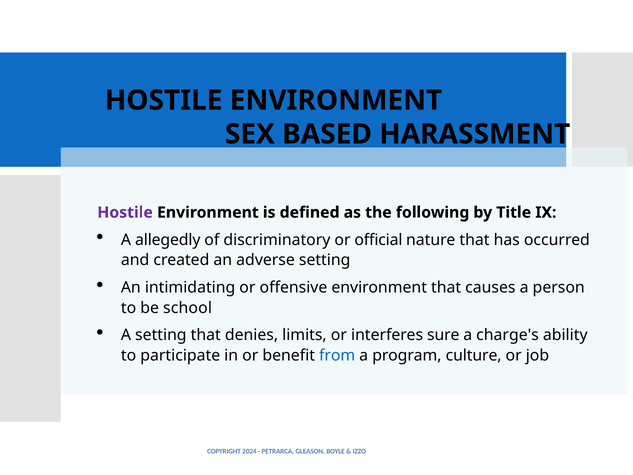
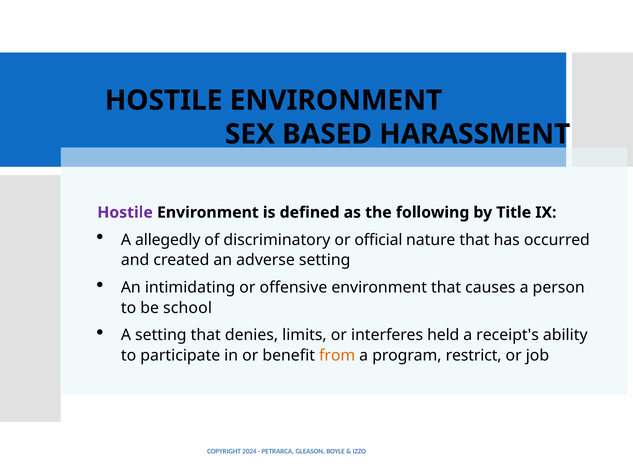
sure: sure -> held
charge's: charge's -> receipt's
from colour: blue -> orange
culture: culture -> restrict
